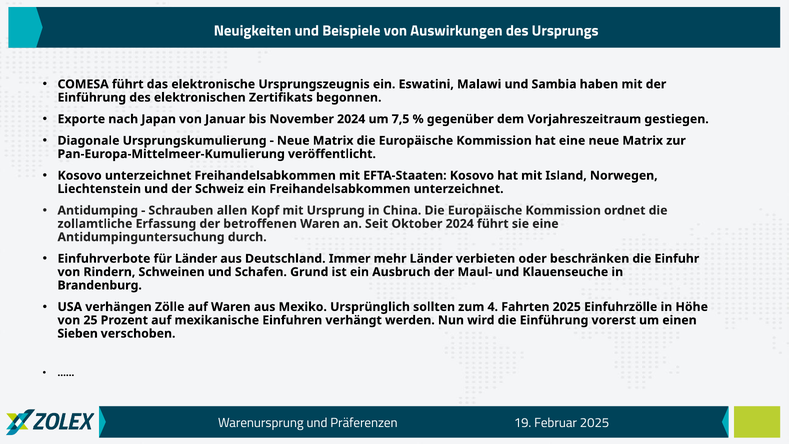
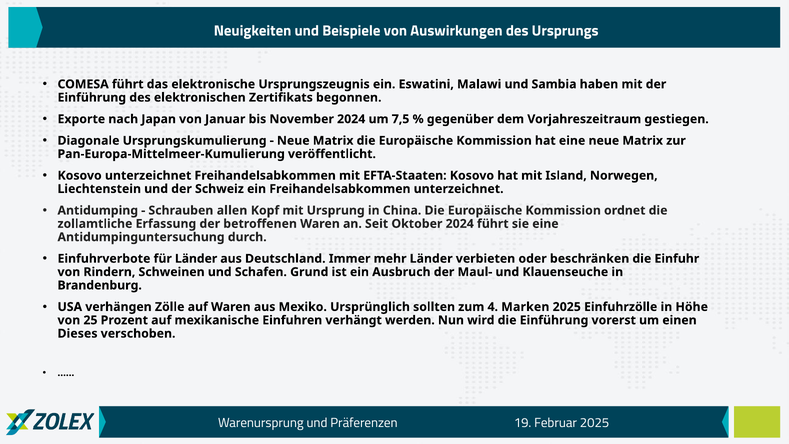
Fahrten: Fahrten -> Marken
Sieben: Sieben -> Dieses
